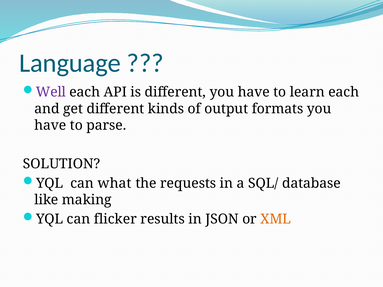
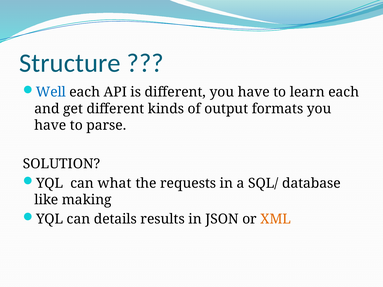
Language: Language -> Structure
Well colour: purple -> blue
flicker: flicker -> details
